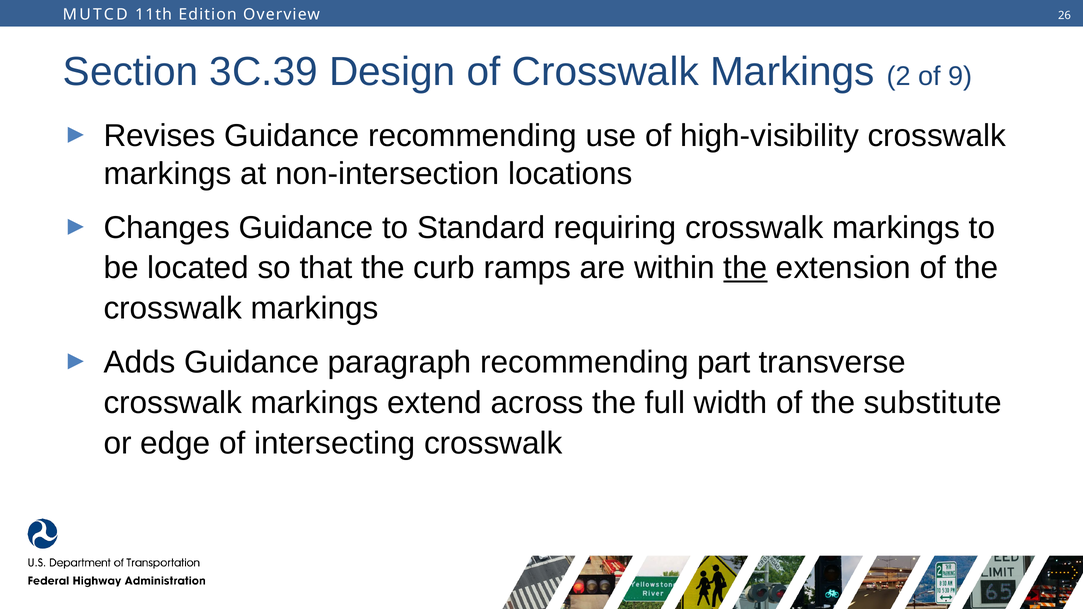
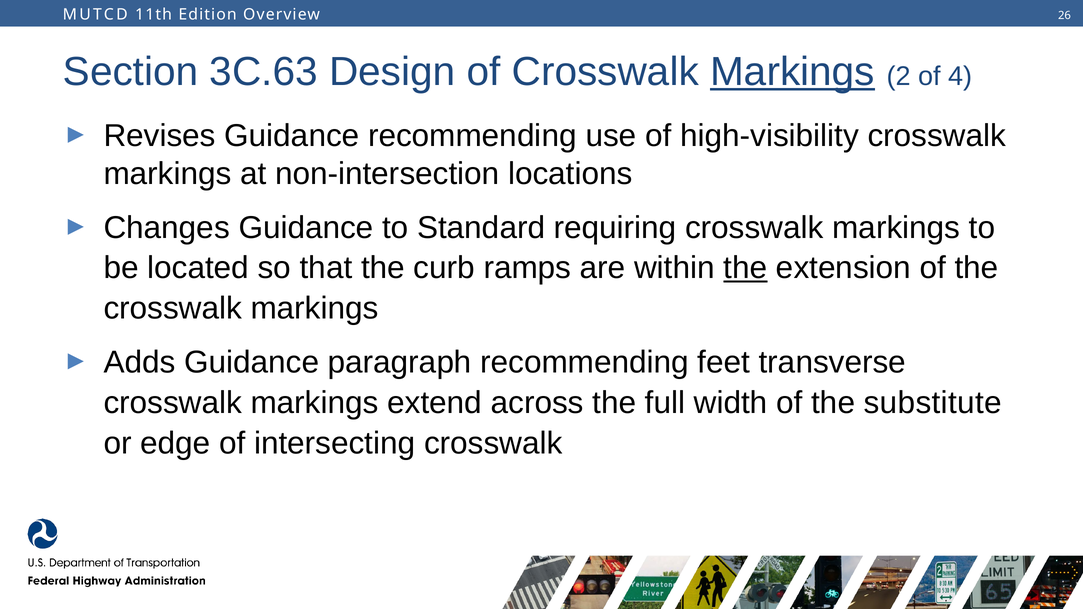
3C.39: 3C.39 -> 3C.63
Markings at (792, 72) underline: none -> present
9: 9 -> 4
part: part -> feet
